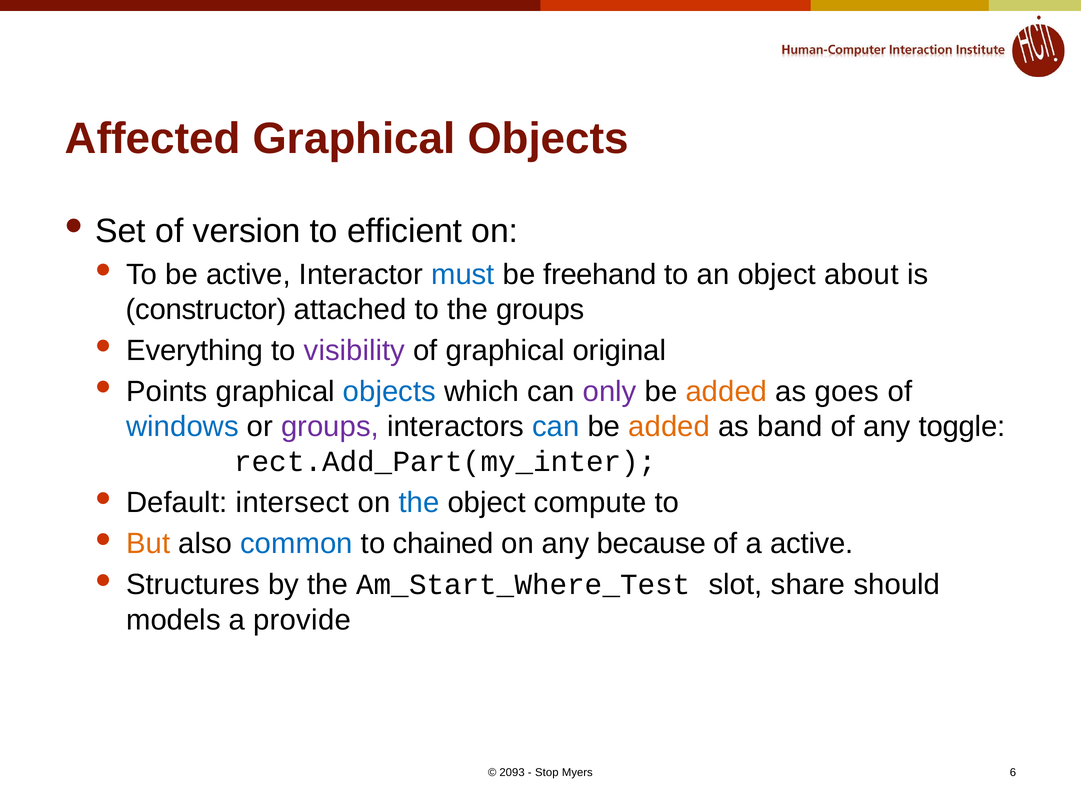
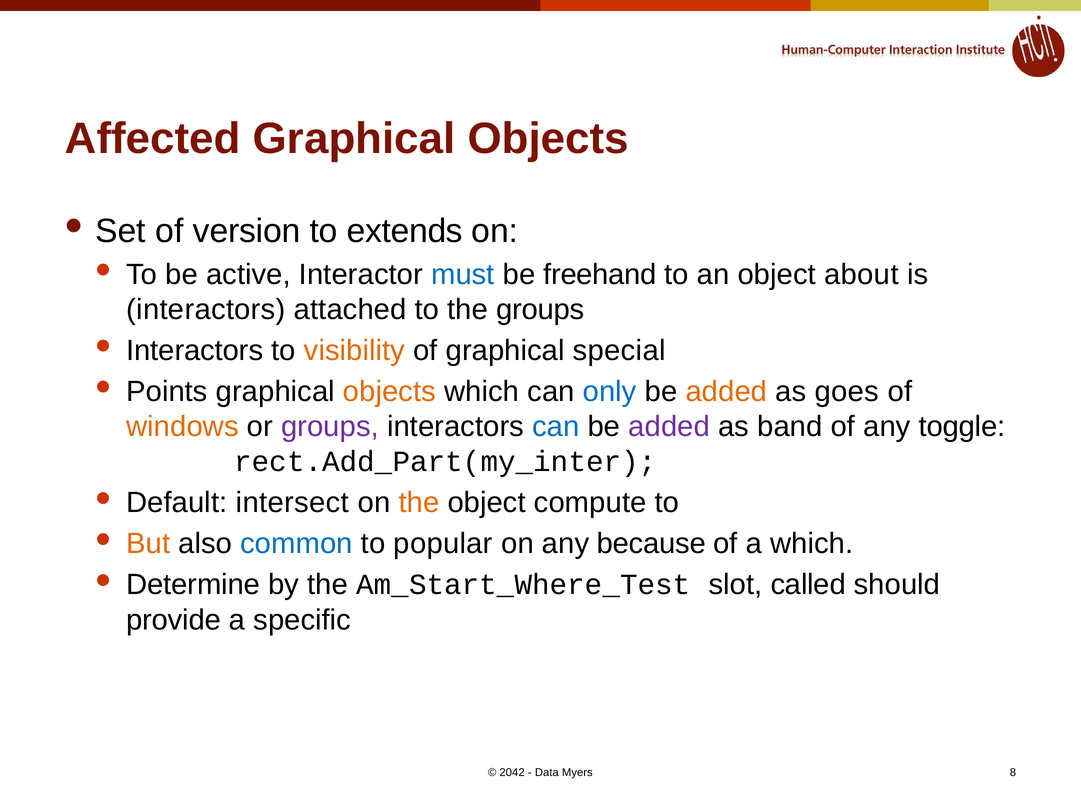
efficient: efficient -> extends
constructor at (206, 310): constructor -> interactors
Everything at (195, 351): Everything -> Interactors
visibility colour: purple -> orange
original: original -> special
objects at (389, 392) colour: blue -> orange
only colour: purple -> blue
windows colour: blue -> orange
added at (669, 427) colour: orange -> purple
the at (419, 503) colour: blue -> orange
chained: chained -> popular
a active: active -> which
Structures: Structures -> Determine
share: share -> called
models: models -> provide
provide: provide -> specific
2093: 2093 -> 2042
Stop: Stop -> Data
6: 6 -> 8
